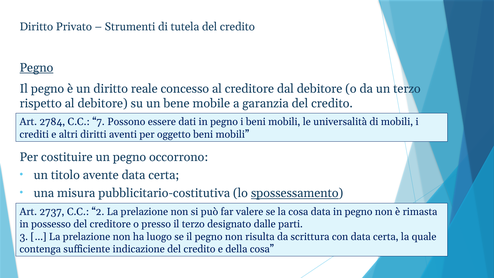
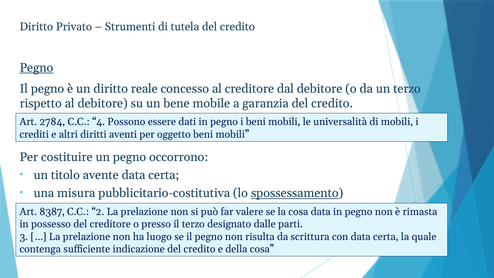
7: 7 -> 4
2737: 2737 -> 8387
